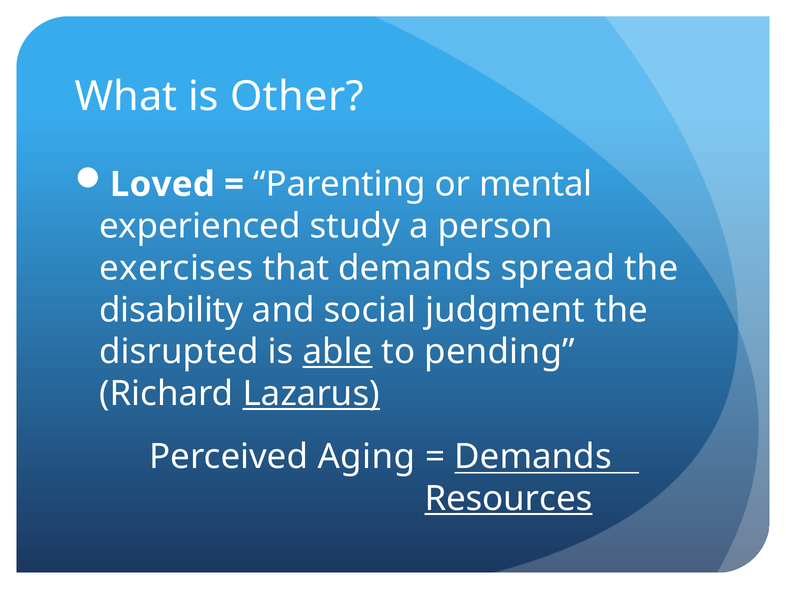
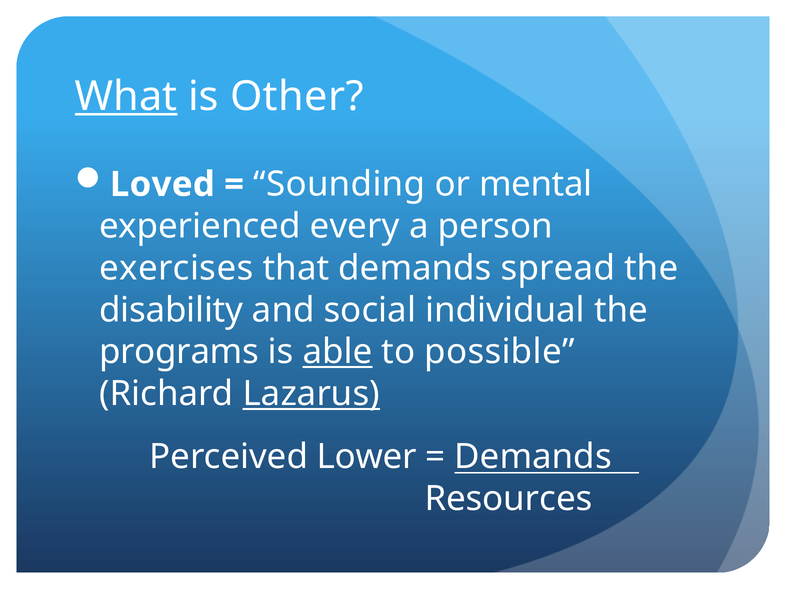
What underline: none -> present
Parenting: Parenting -> Sounding
study: study -> every
judgment: judgment -> individual
disrupted: disrupted -> programs
pending: pending -> possible
Aging: Aging -> Lower
Resources underline: present -> none
